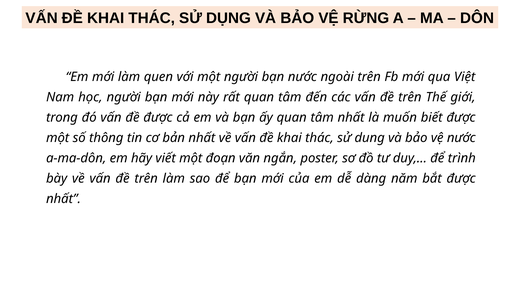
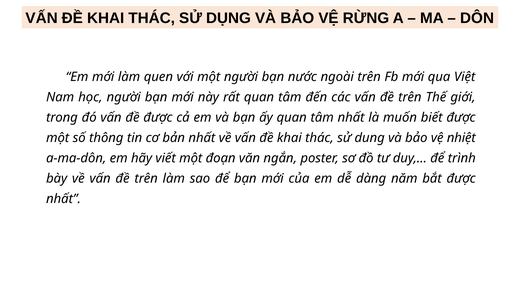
vệ nước: nước -> nhiệt
